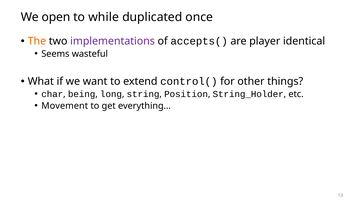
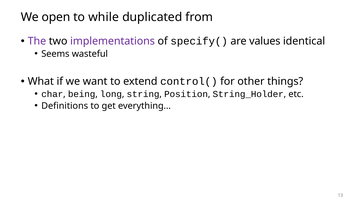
once: once -> from
The colour: orange -> purple
accepts(: accepts( -> specify(
player: player -> values
Movement: Movement -> Definitions
